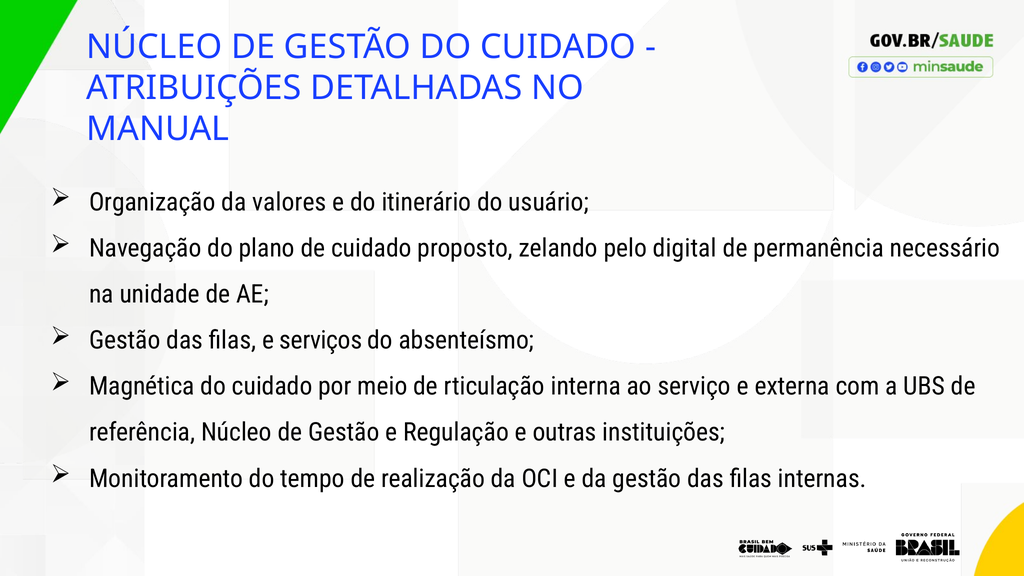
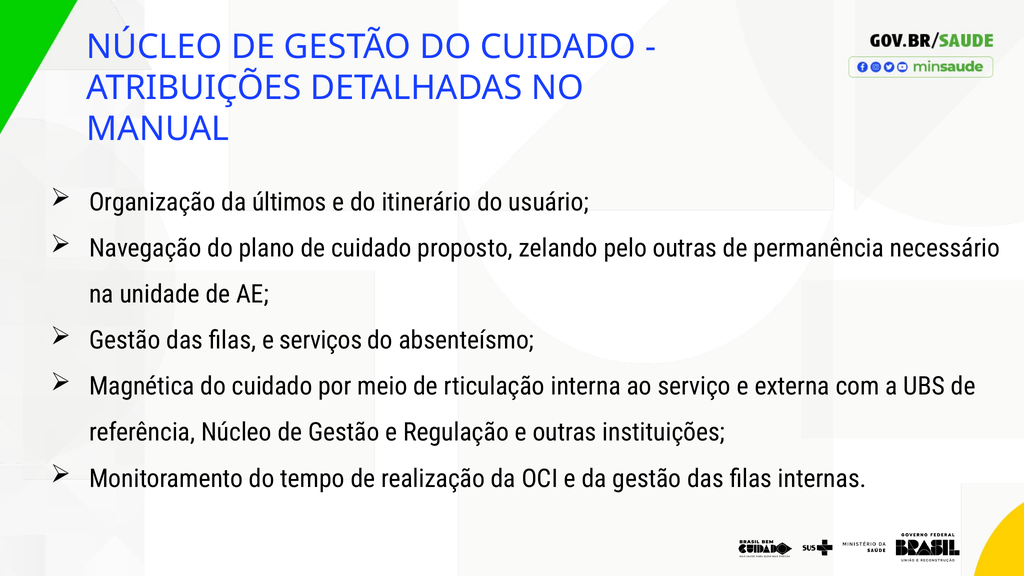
valores: valores -> últimos
pelo digital: digital -> outras
